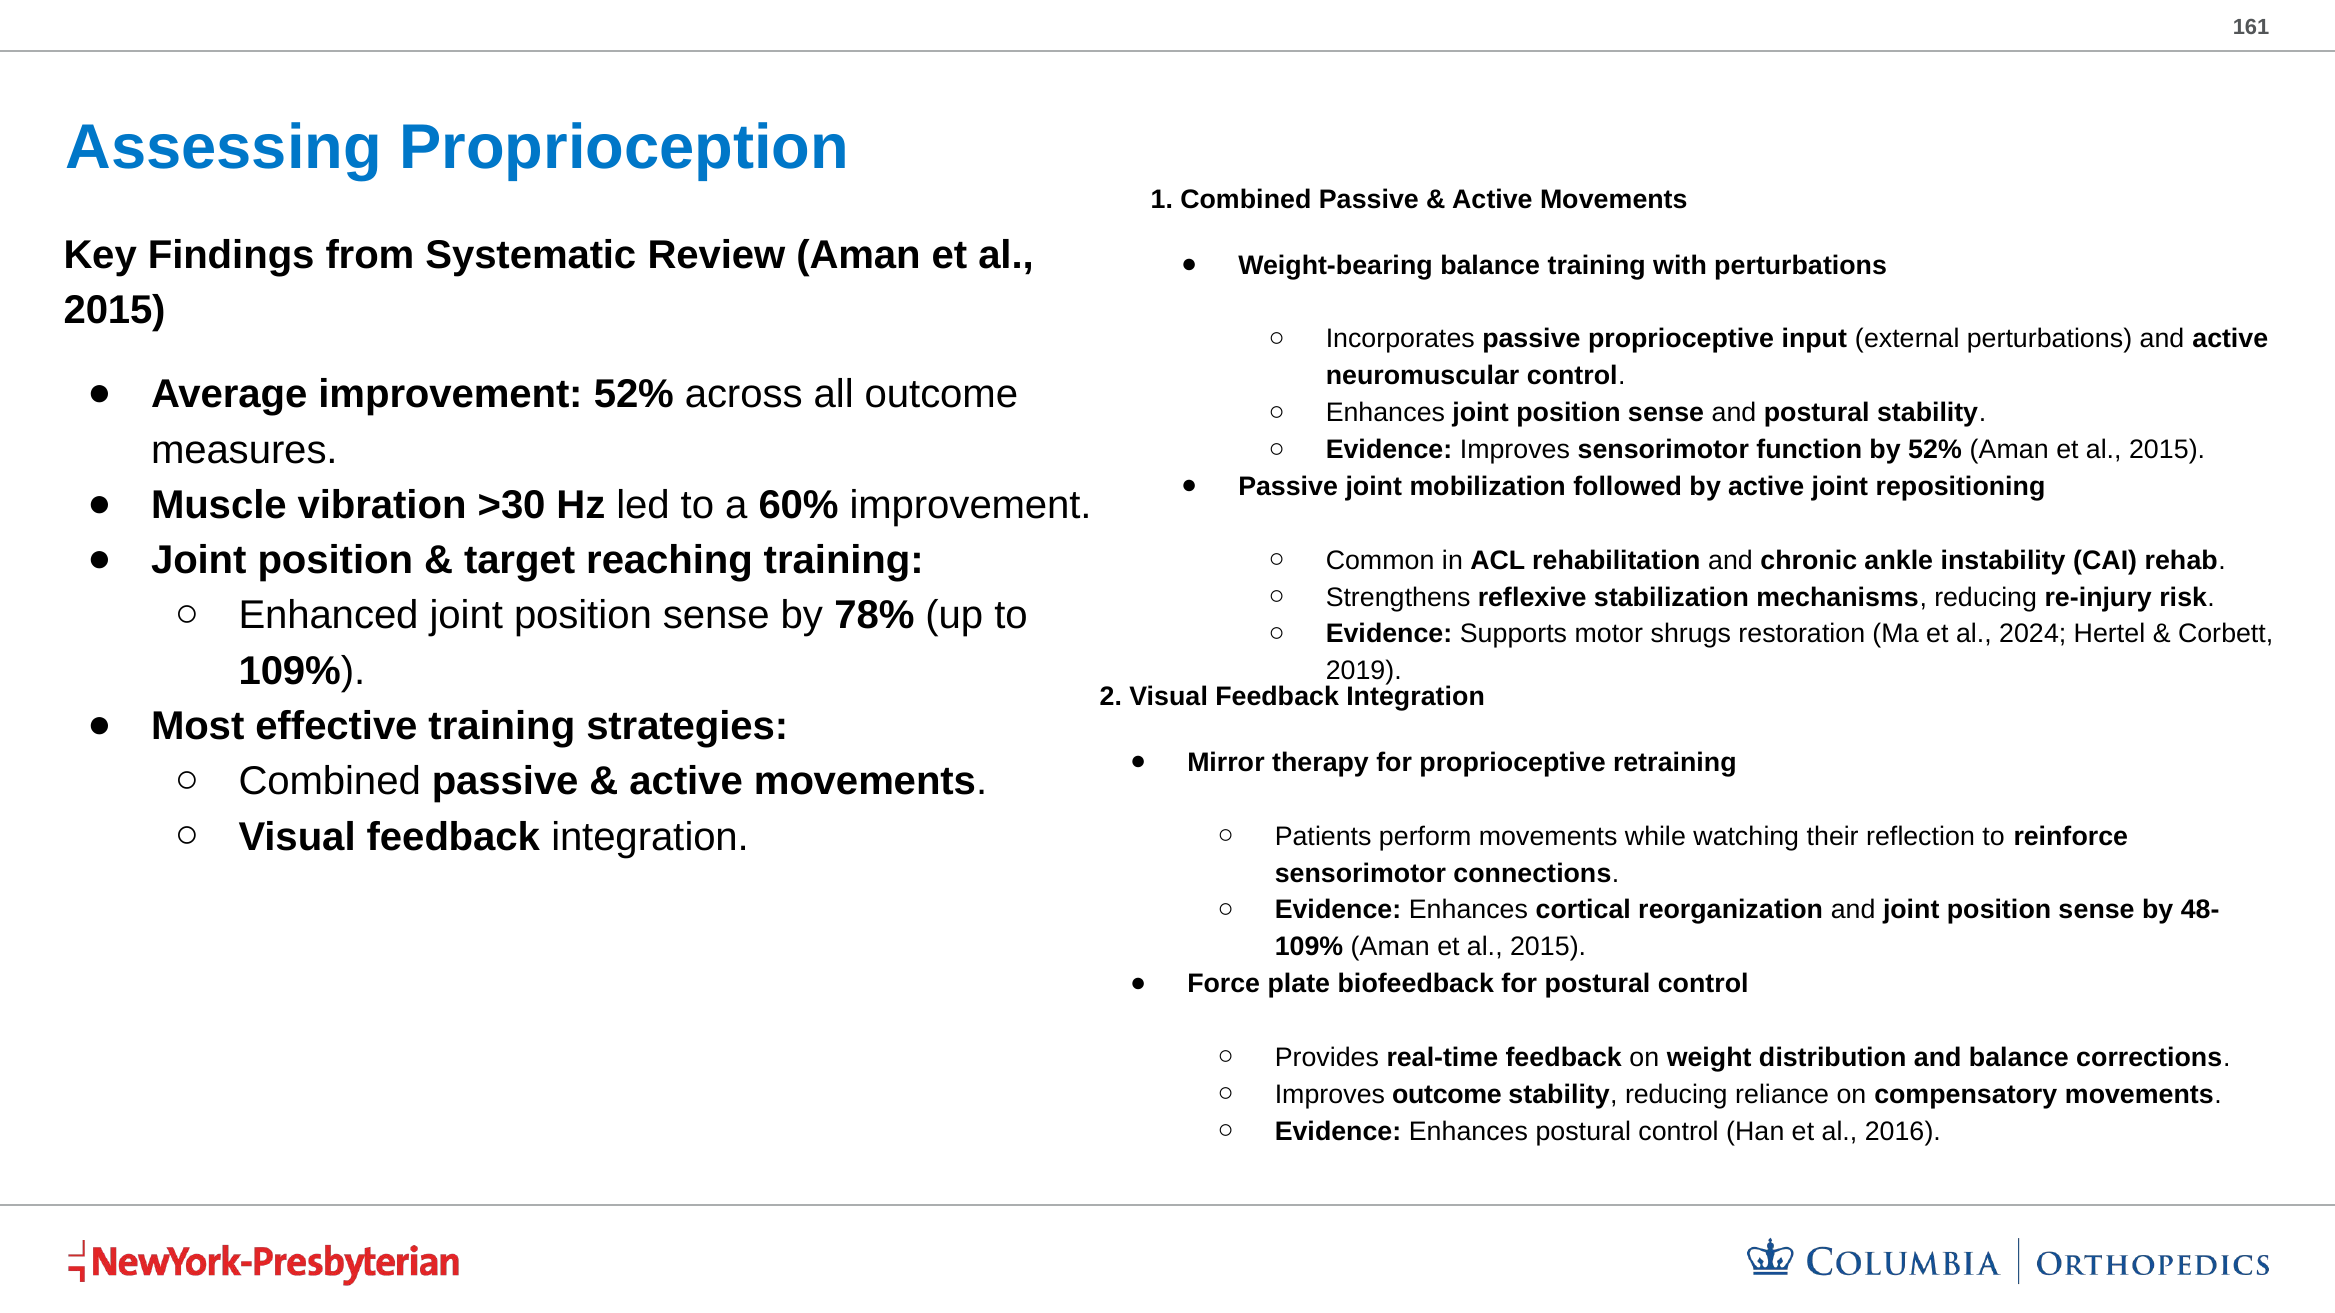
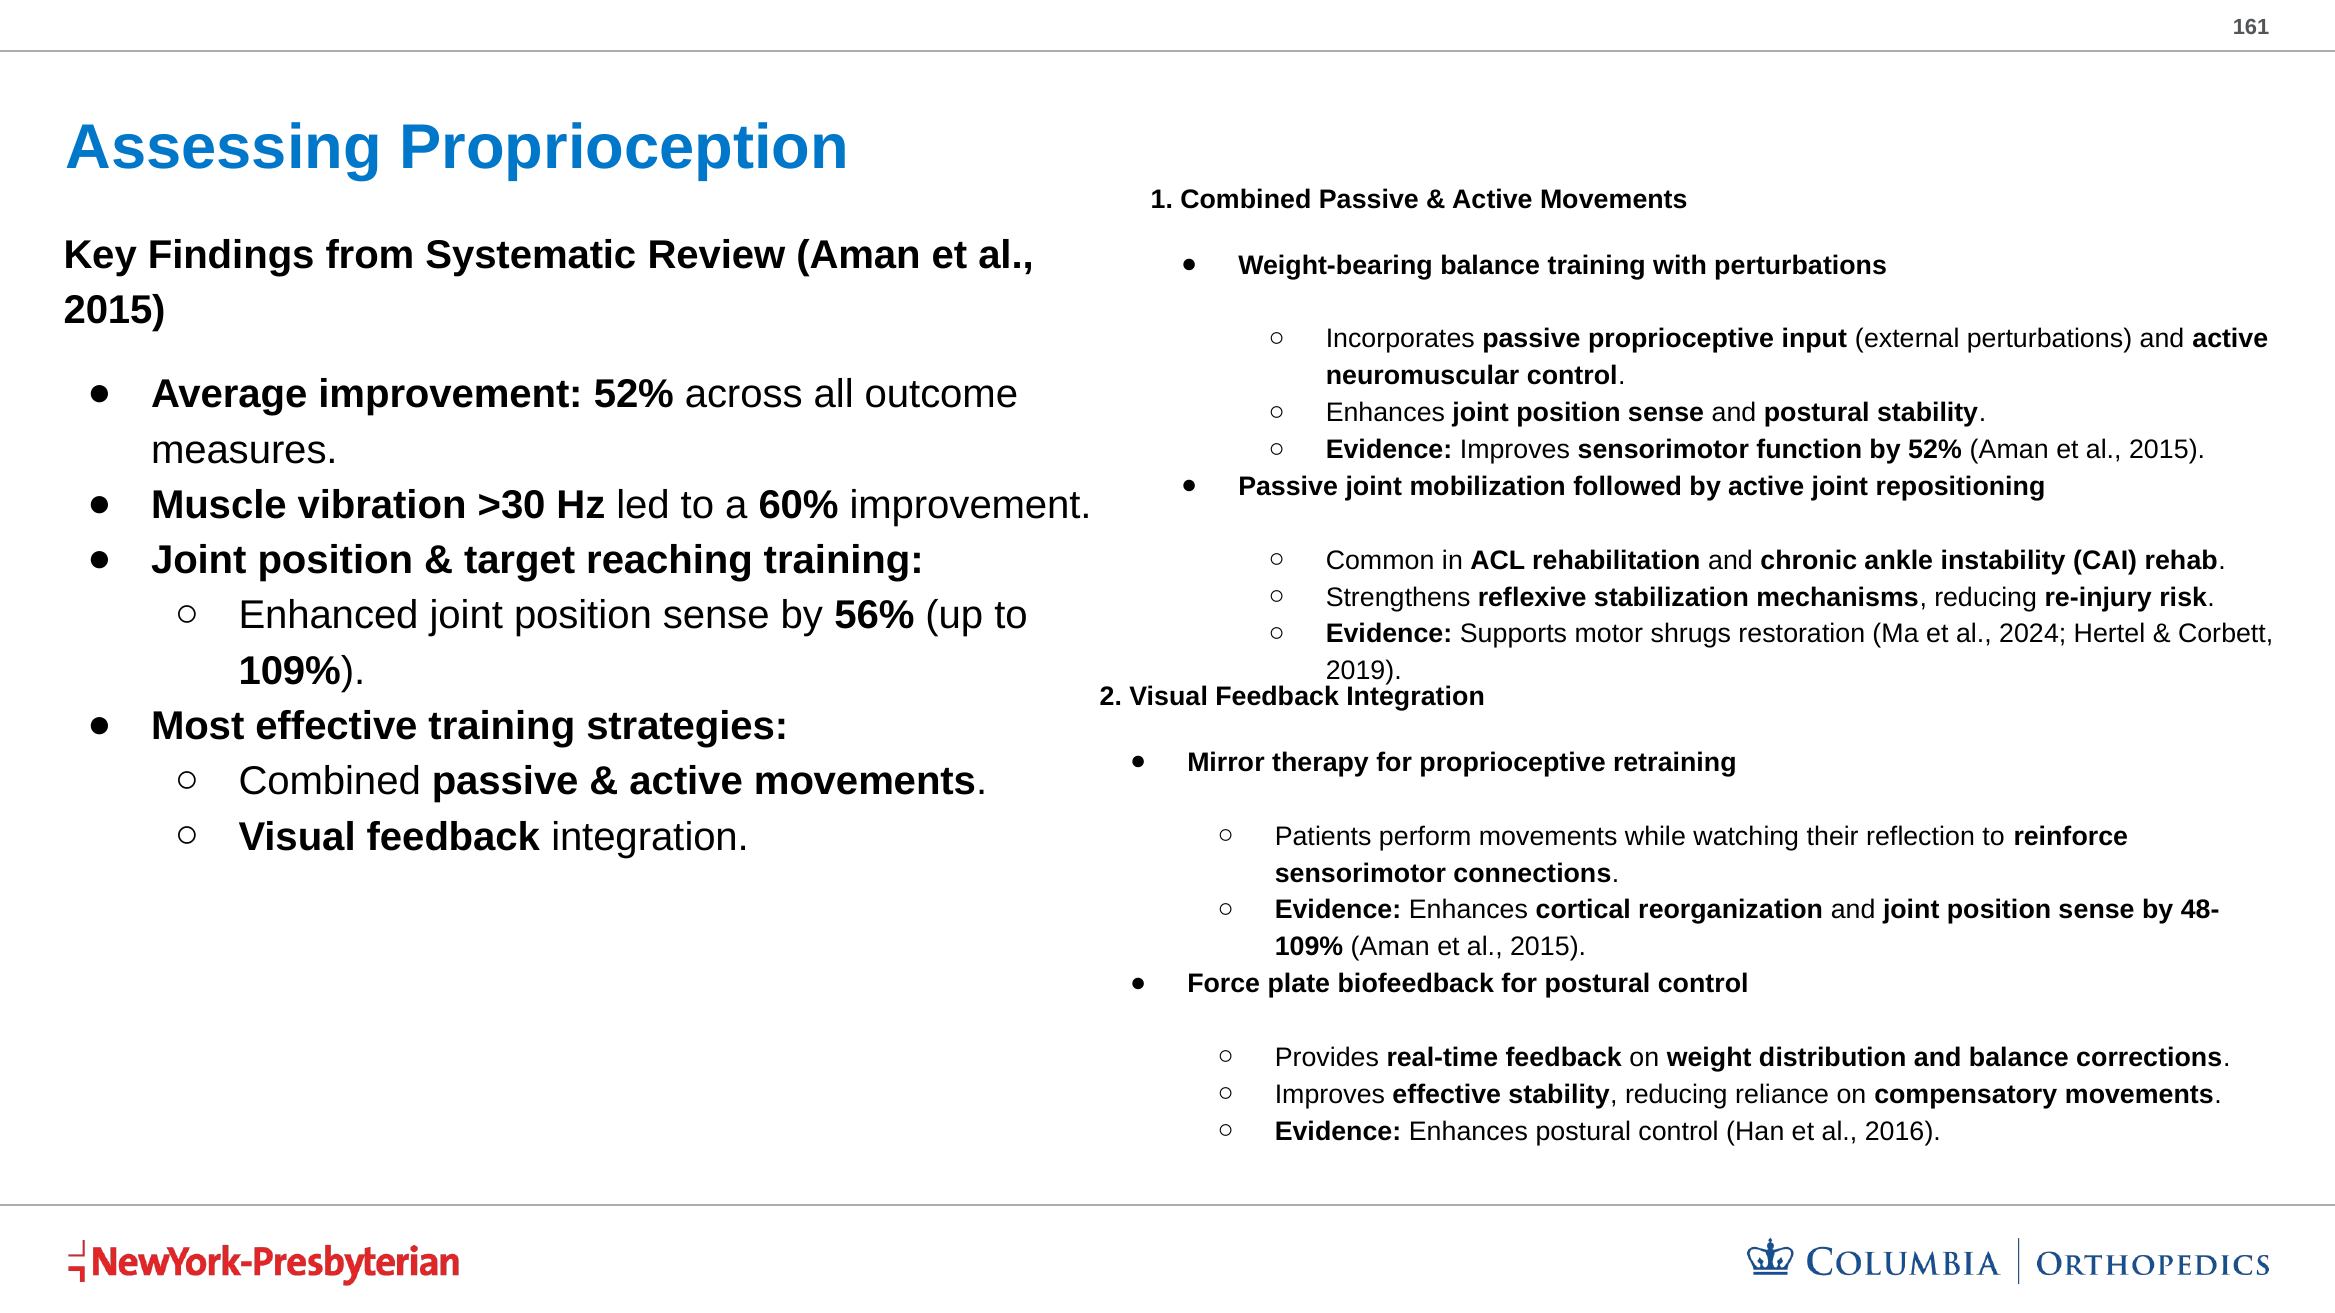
78%: 78% -> 56%
Improves outcome: outcome -> effective
